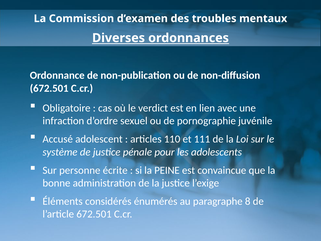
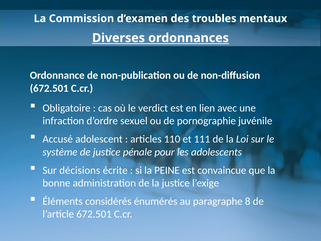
personne: personne -> décisions
